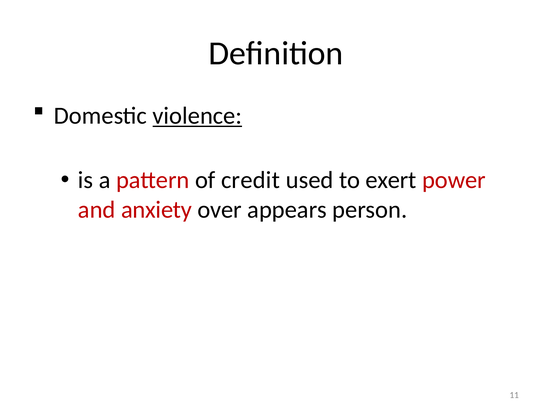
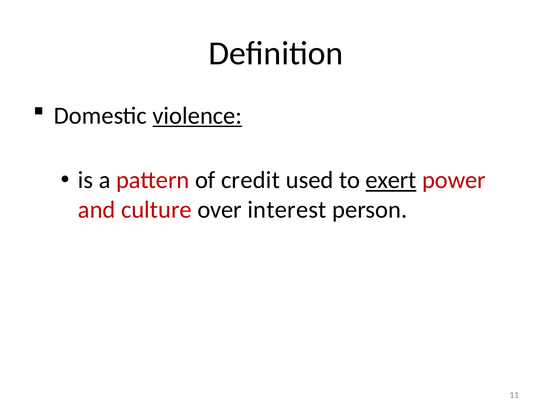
exert underline: none -> present
anxiety: anxiety -> culture
appears: appears -> interest
